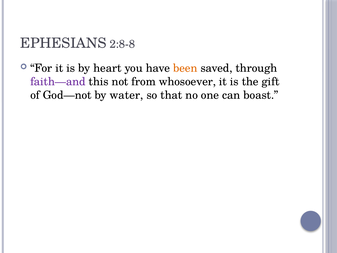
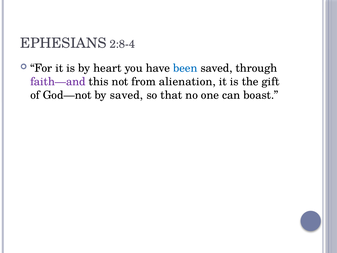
2:8-8: 2:8-8 -> 2:8-4
been colour: orange -> blue
whosoever: whosoever -> alienation
by water: water -> saved
